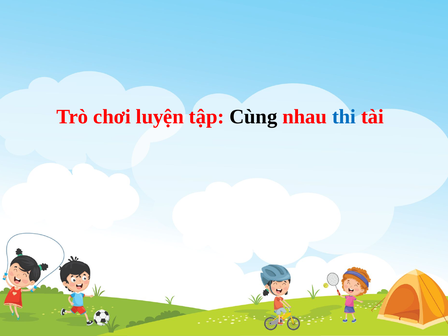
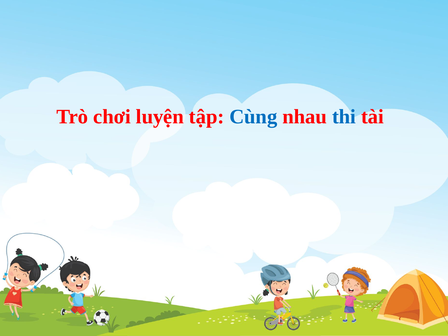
Cùng colour: black -> blue
